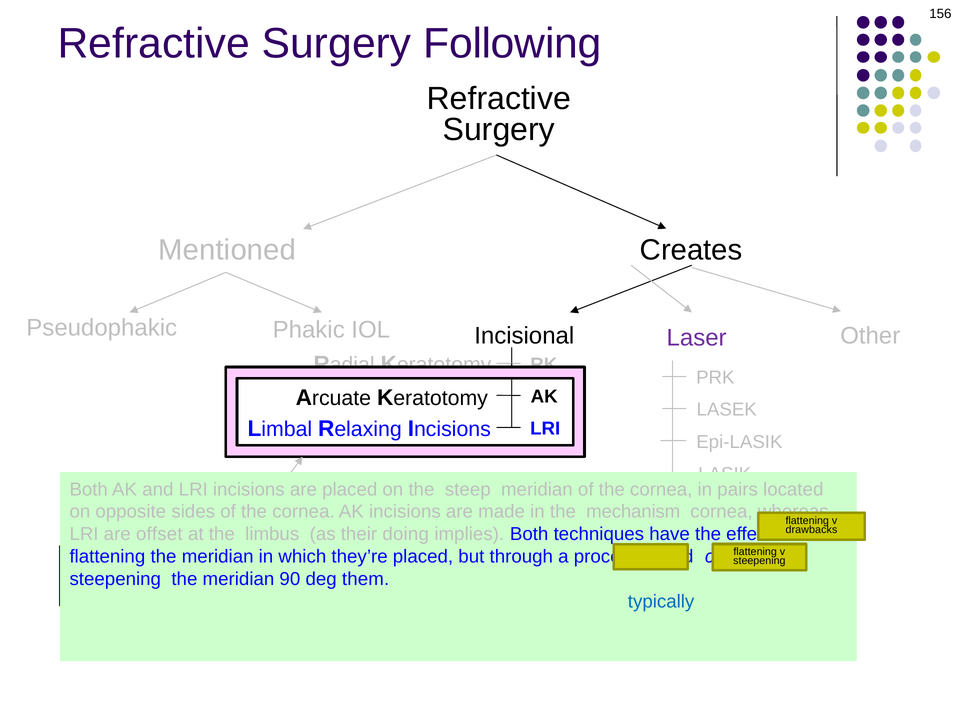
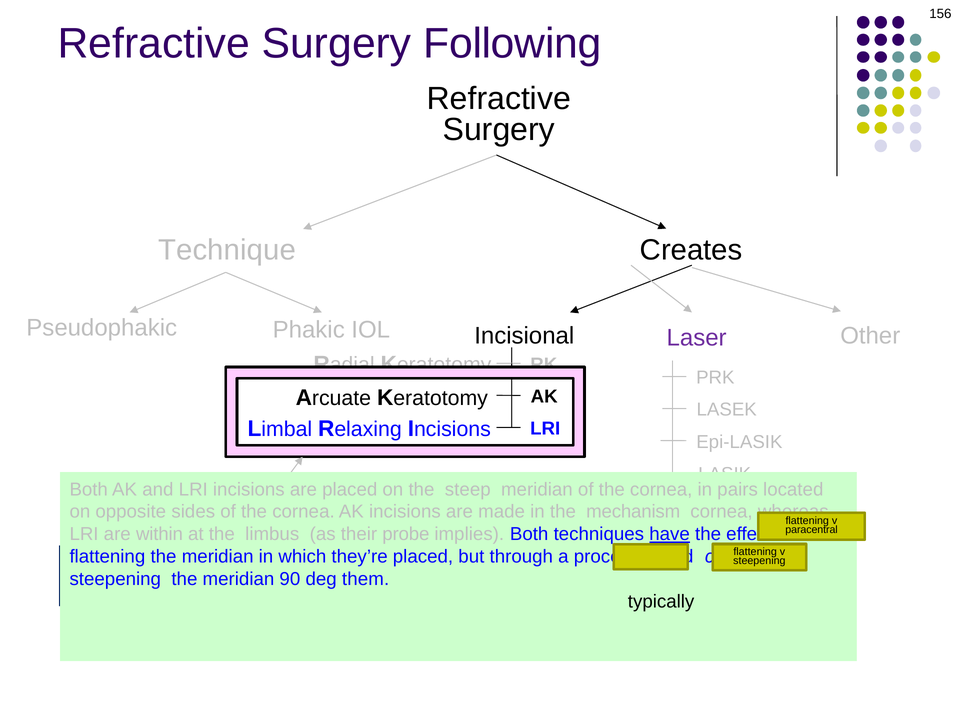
Mentioned at (227, 250): Mentioned -> Technique
drawbacks: drawbacks -> paracentral
are offset: offset -> within
doing: doing -> probe
have underline: none -> present
typically colour: blue -> black
